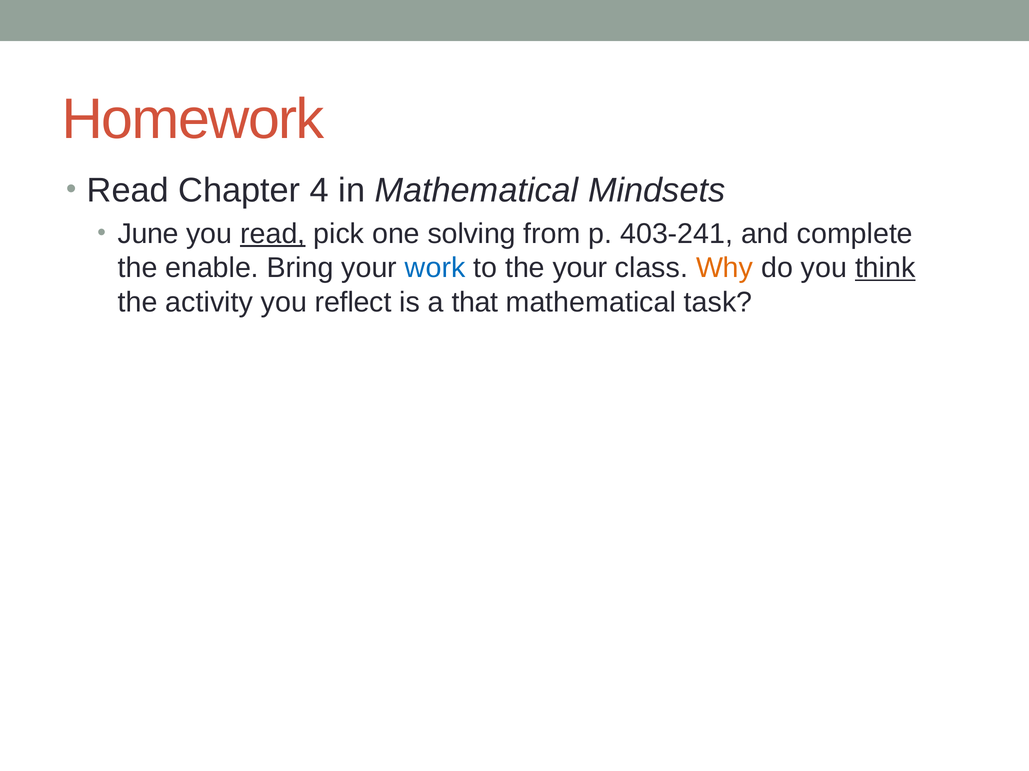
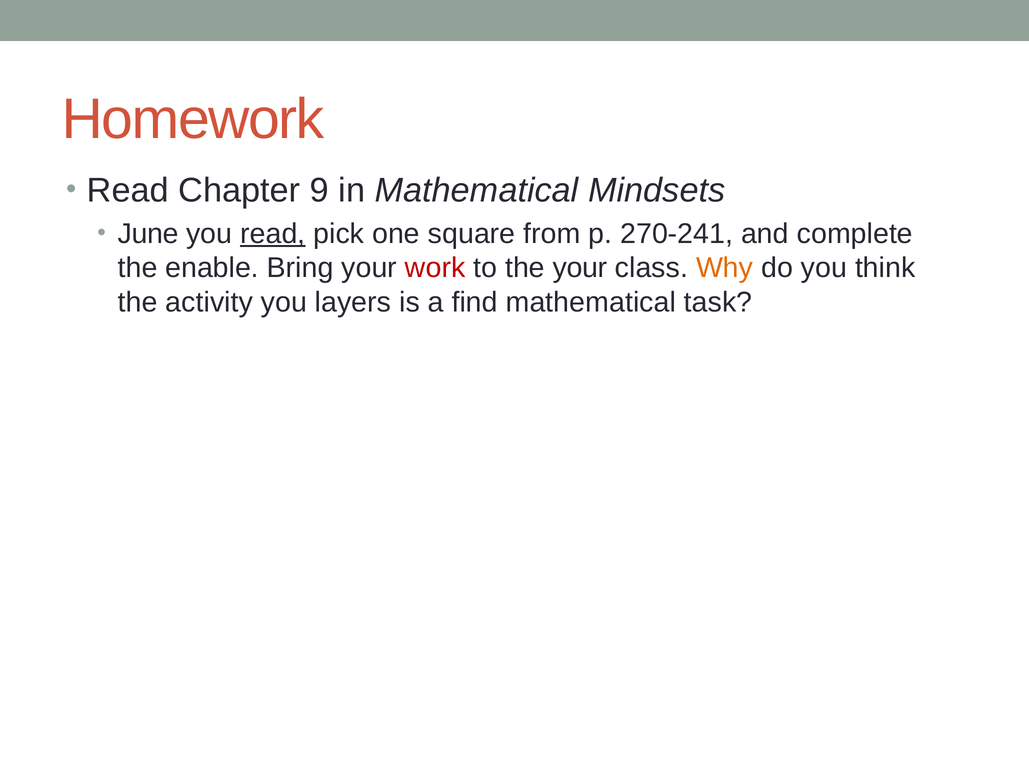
4: 4 -> 9
solving: solving -> square
403-241: 403-241 -> 270-241
work colour: blue -> red
think underline: present -> none
reflect: reflect -> layers
that: that -> find
